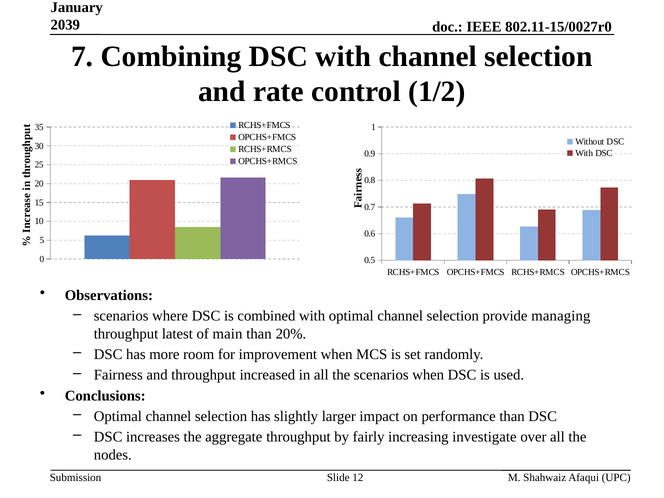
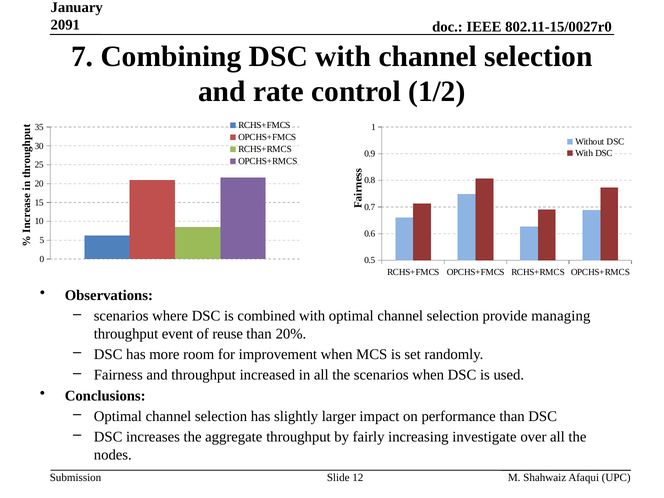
2039: 2039 -> 2091
latest: latest -> event
main: main -> reuse
